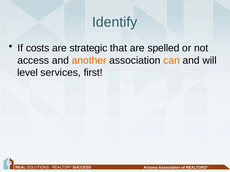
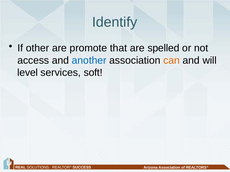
costs: costs -> other
strategic: strategic -> promote
another colour: orange -> blue
first: first -> soft
